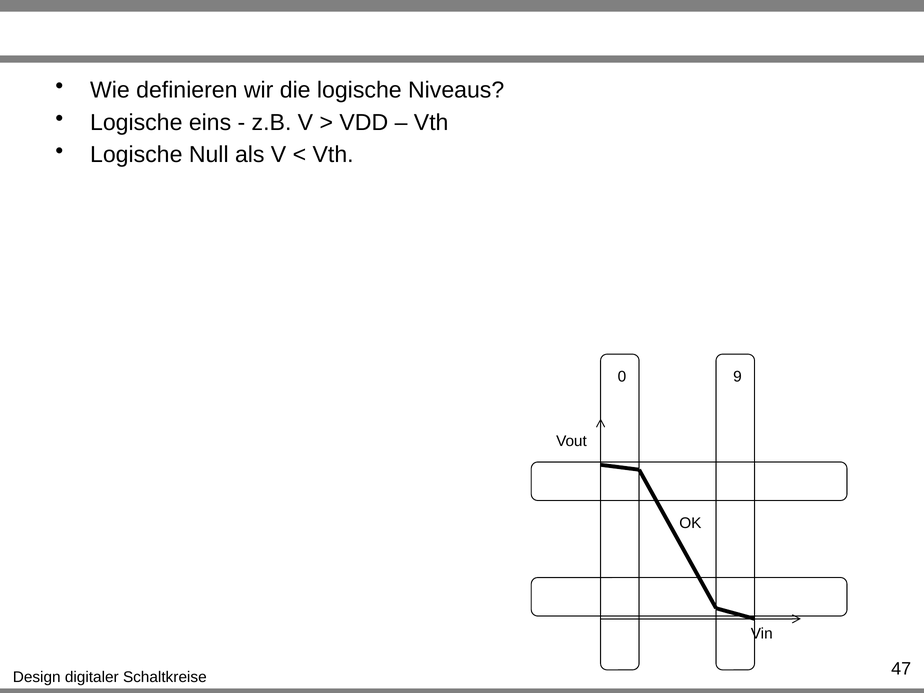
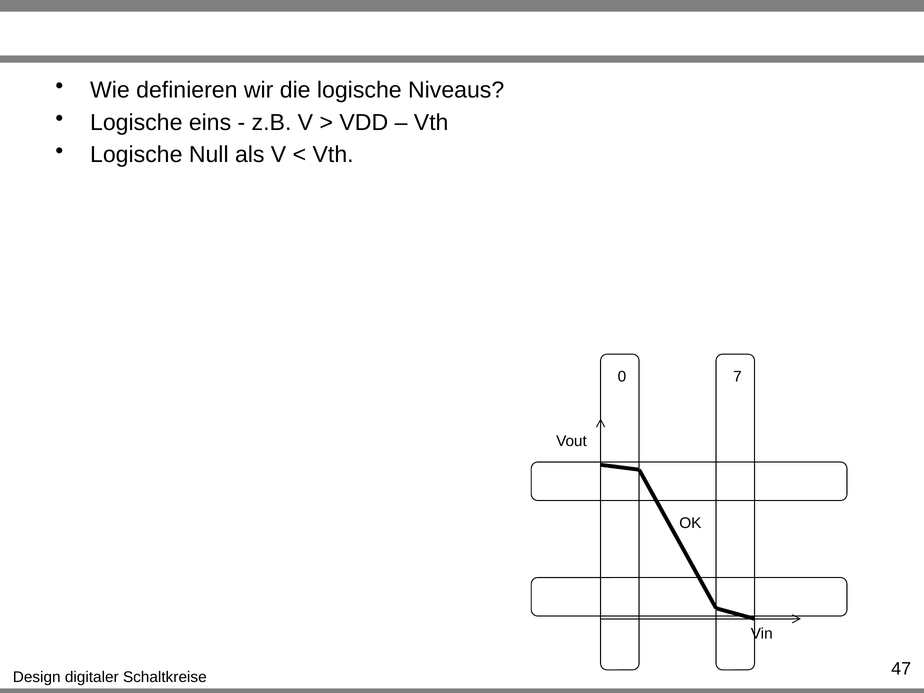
9: 9 -> 7
